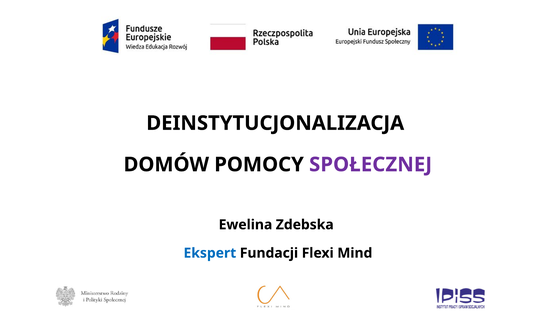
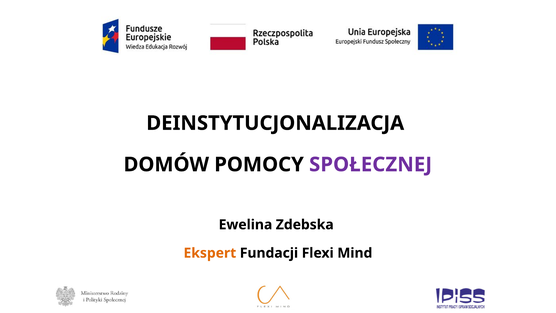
Ekspert colour: blue -> orange
